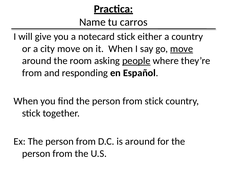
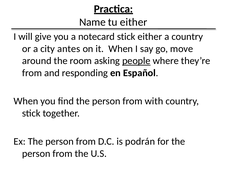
tu carros: carros -> either
city move: move -> antes
move at (182, 49) underline: present -> none
from stick: stick -> with
is around: around -> podrán
